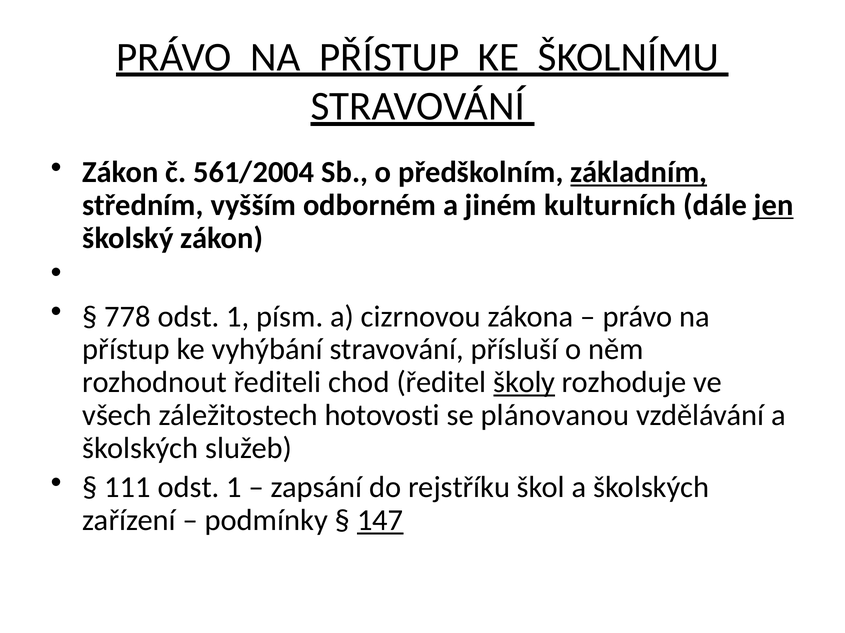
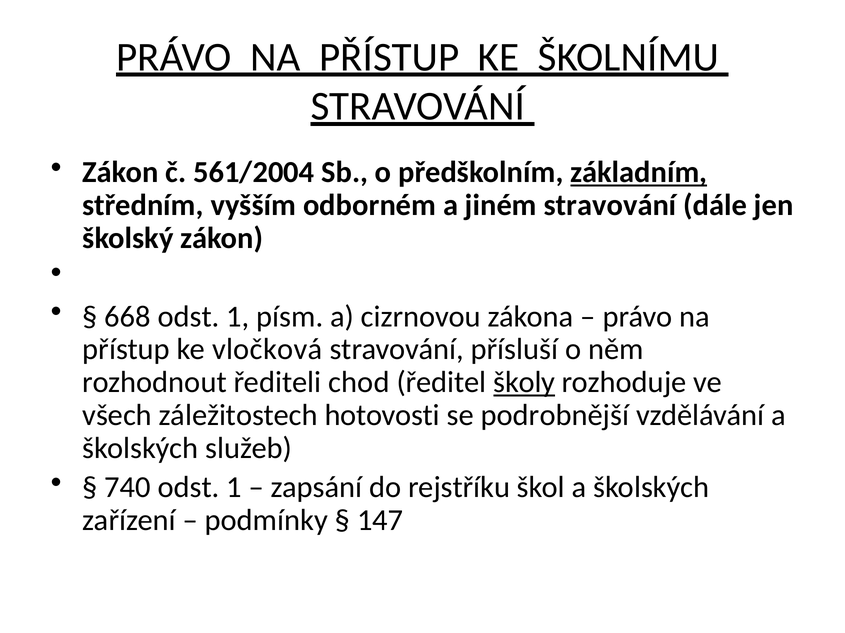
jiném kulturních: kulturních -> stravování
jen underline: present -> none
778: 778 -> 668
vyhýbání: vyhýbání -> vločková
plánovanou: plánovanou -> podrobnější
111: 111 -> 740
147 underline: present -> none
